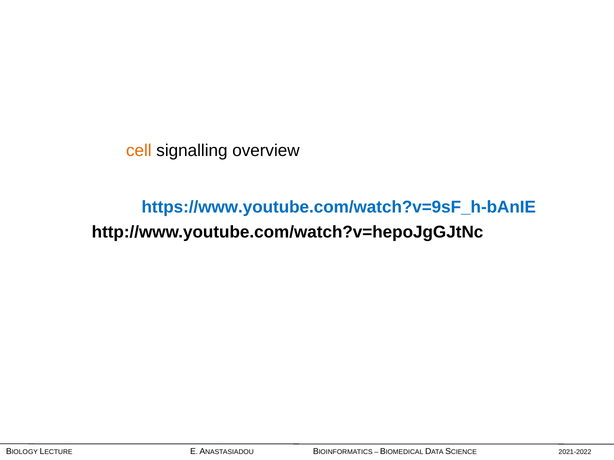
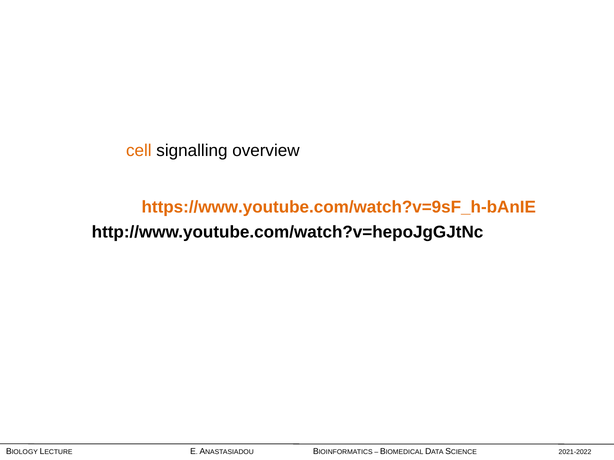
https://www.youtube.com/watch?v=9sF_h-bAnIE colour: blue -> orange
